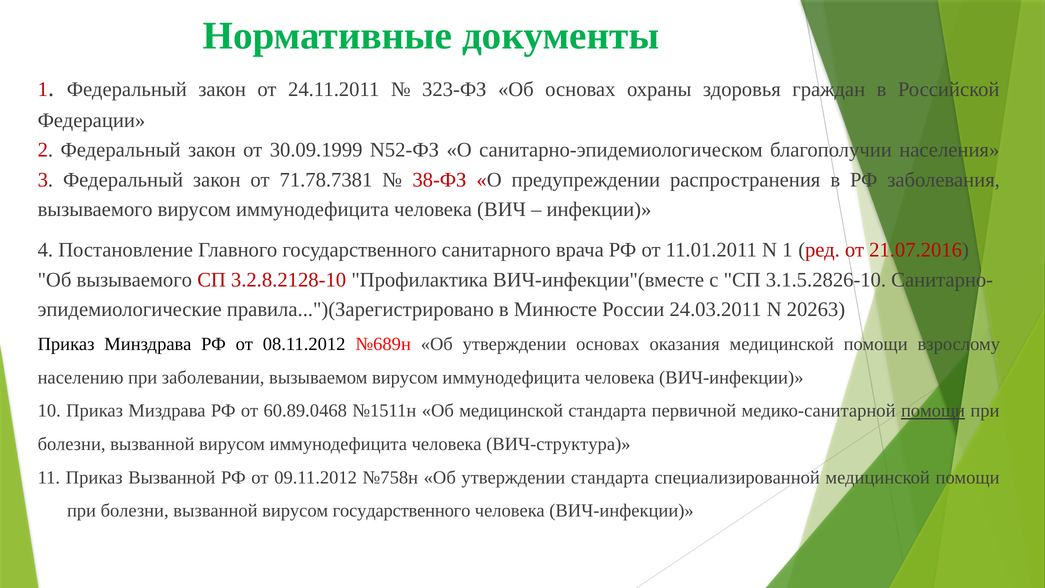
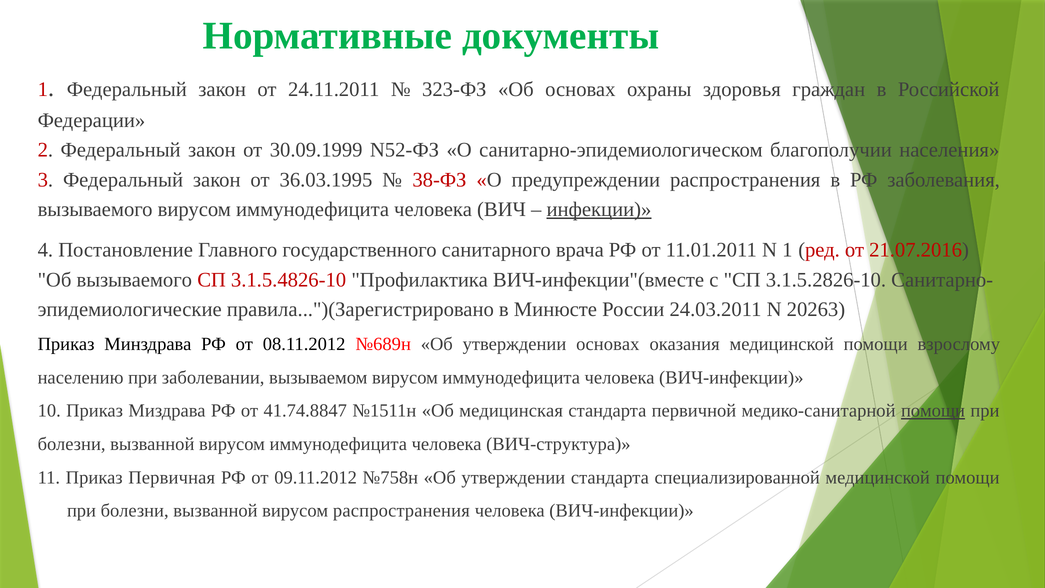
71.78.7381: 71.78.7381 -> 36.03.1995
инфекции underline: none -> present
3.2.8.2128-10: 3.2.8.2128-10 -> 3.1.5.4826-10
60.89.0468: 60.89.0468 -> 41.74.8847
Об медицинской: медицинской -> медицинская
Приказ Вызванной: Вызванной -> Первичная
вирусом государственного: государственного -> распространения
